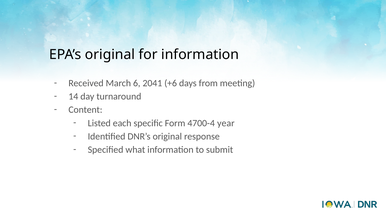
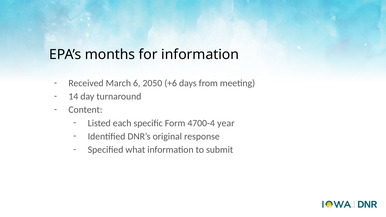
EPA’s original: original -> months
2041: 2041 -> 2050
